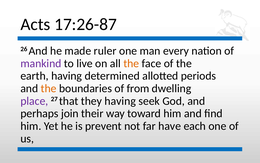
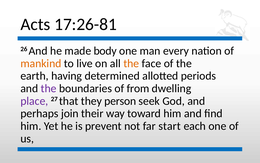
17:26-87: 17:26-87 -> 17:26-81
ruler: ruler -> body
mankind colour: purple -> orange
the at (49, 88) colour: orange -> purple
they having: having -> person
have: have -> start
